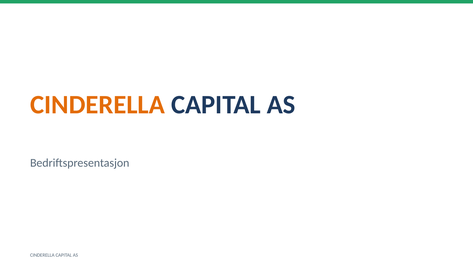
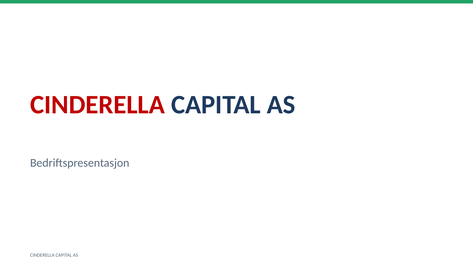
CINDERELLA at (98, 105) colour: orange -> red
